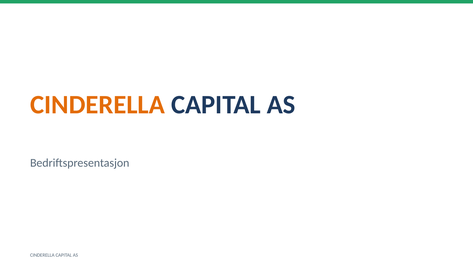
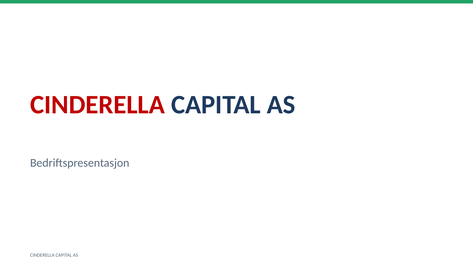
CINDERELLA at (98, 105) colour: orange -> red
